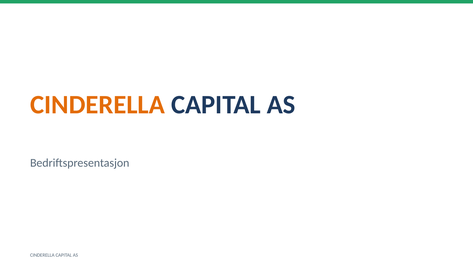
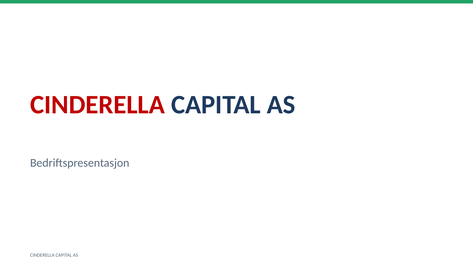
CINDERELLA at (98, 105) colour: orange -> red
